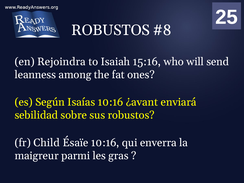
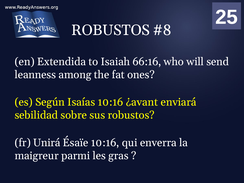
Rejoindra: Rejoindra -> Extendida
15:16: 15:16 -> 66:16
Child: Child -> Unirá
